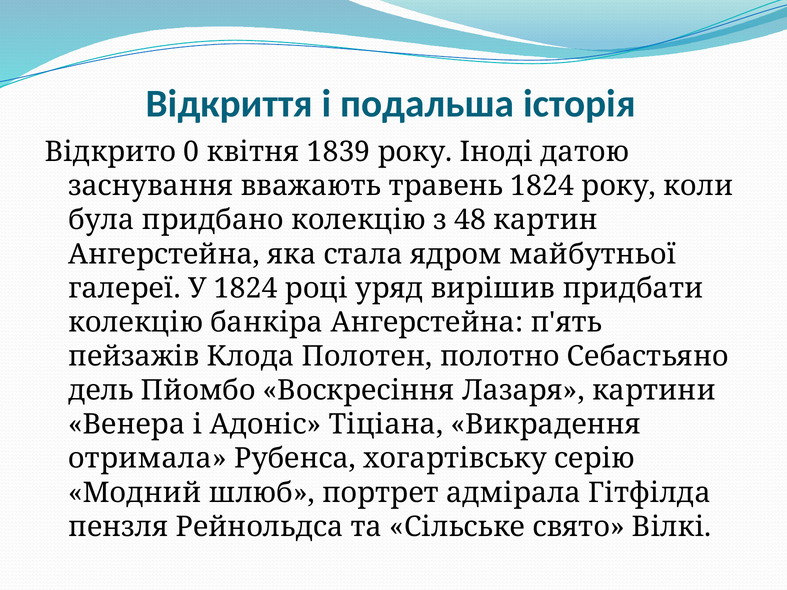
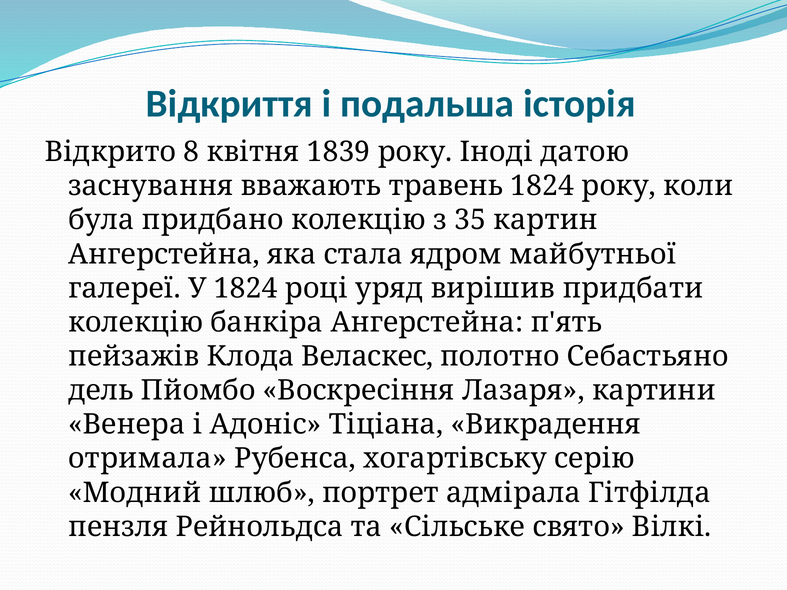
0: 0 -> 8
48: 48 -> 35
Полотен: Полотен -> Веласкес
